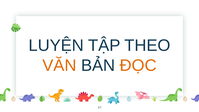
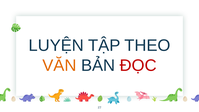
ĐỌC colour: orange -> red
